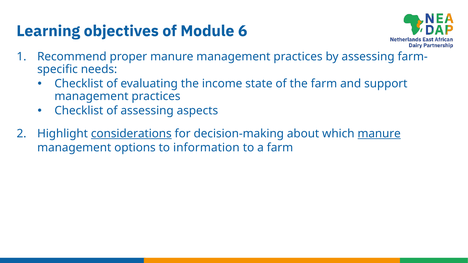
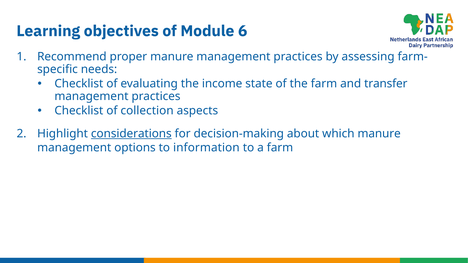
support: support -> transfer
of assessing: assessing -> collection
manure at (379, 134) underline: present -> none
